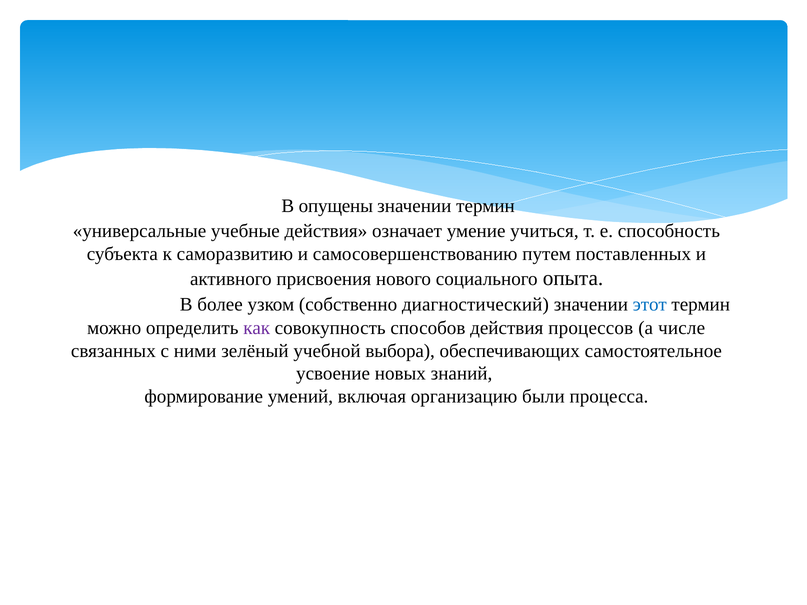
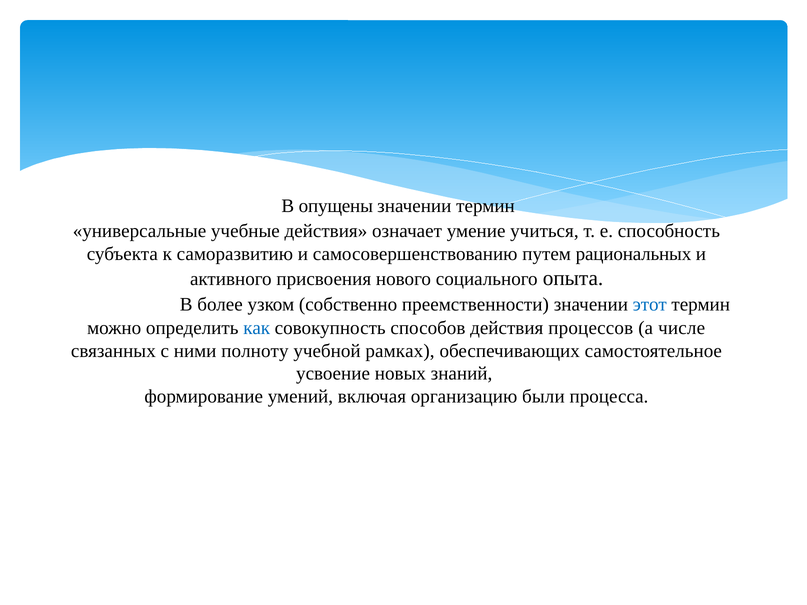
поставленных: поставленных -> рациональных
диагностический: диагностический -> преемственности
как colour: purple -> blue
зелёный: зелёный -> полноту
выбора: выбора -> рамках
